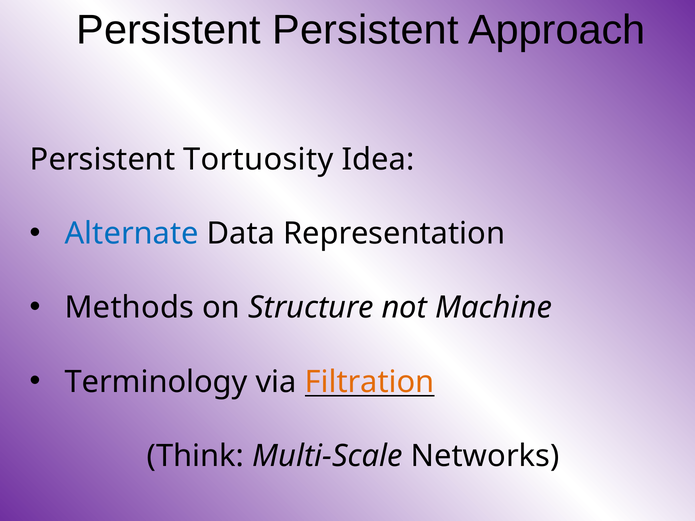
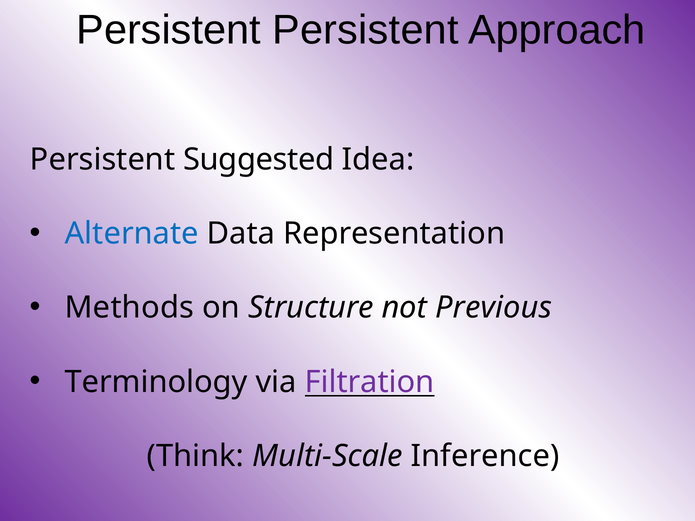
Tortuosity: Tortuosity -> Suggested
Machine: Machine -> Previous
Filtration colour: orange -> purple
Networks: Networks -> Inference
